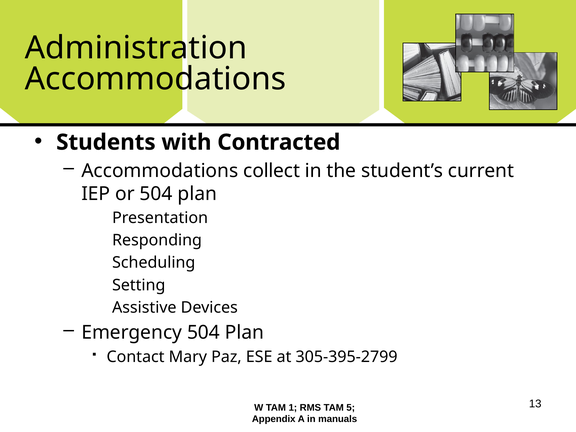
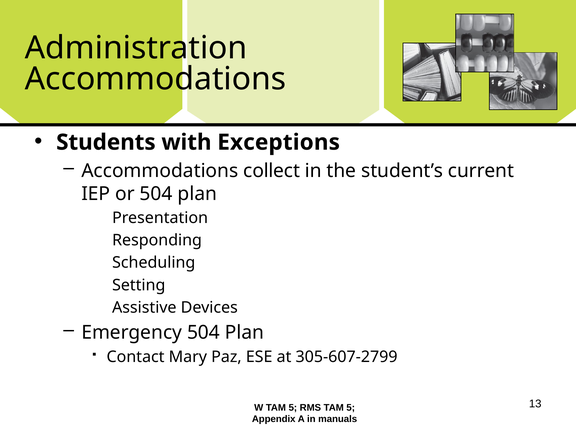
Contracted: Contracted -> Exceptions
305-395-2799: 305-395-2799 -> 305-607-2799
W TAM 1: 1 -> 5
